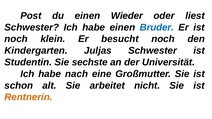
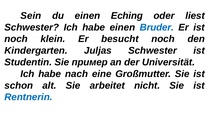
Post: Post -> Sein
Wieder: Wieder -> Eching
sechste: sechste -> пример
Rentnerin colour: orange -> blue
